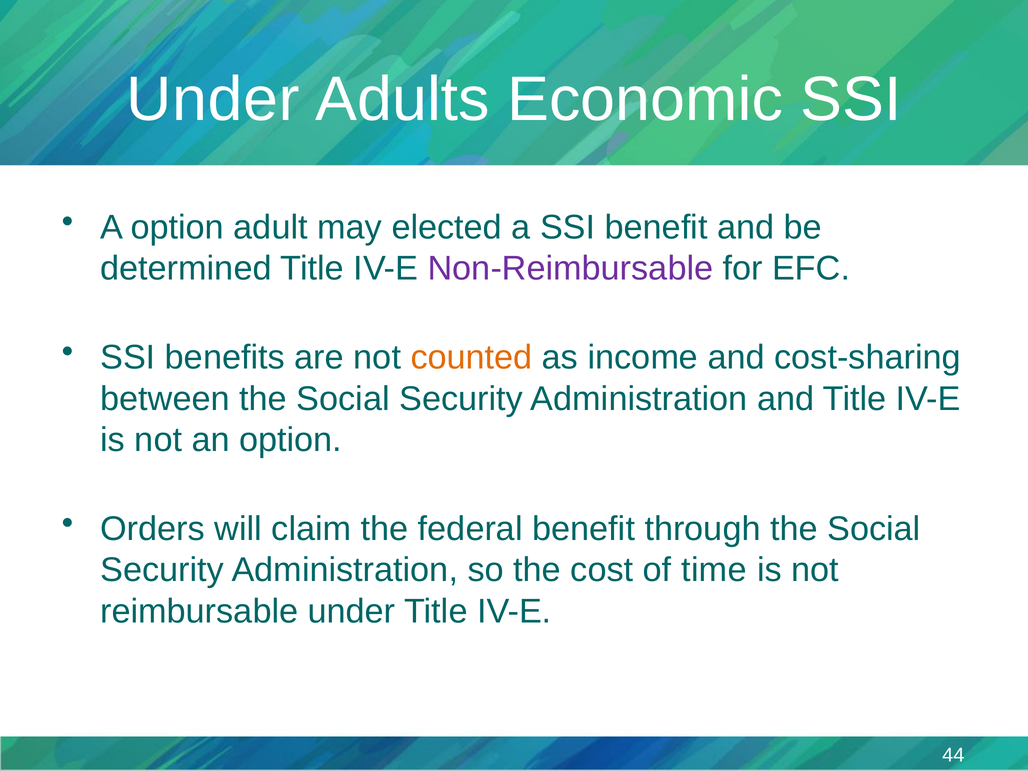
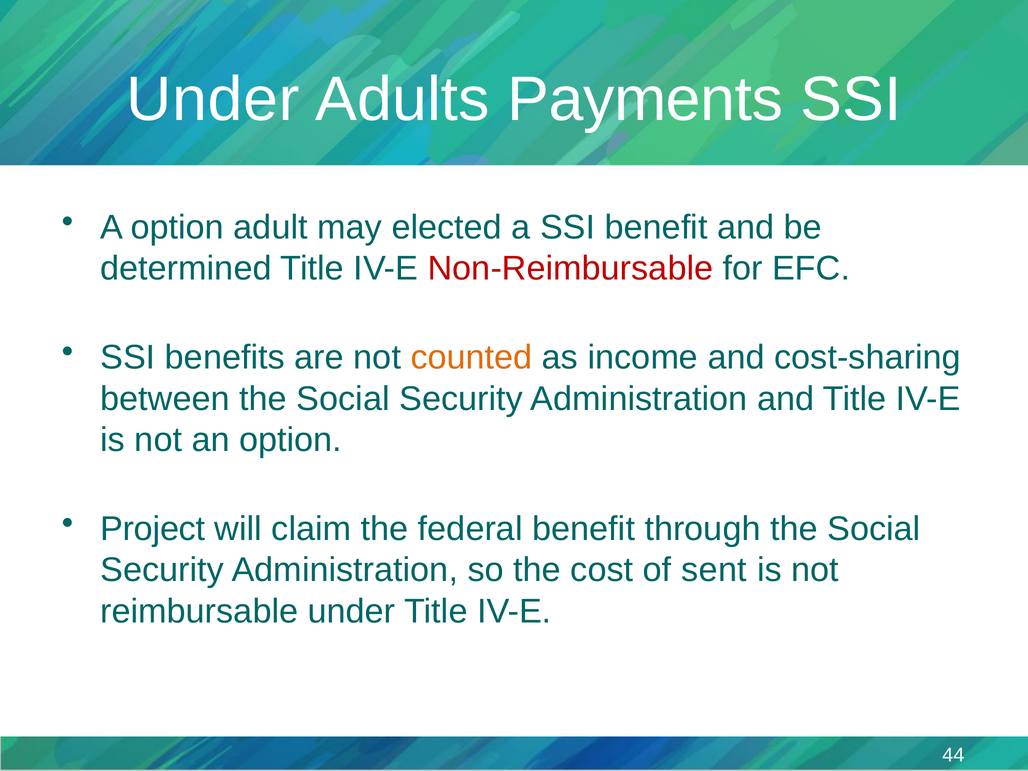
Economic: Economic -> Payments
Non-Reimbursable colour: purple -> red
Orders: Orders -> Project
time: time -> sent
